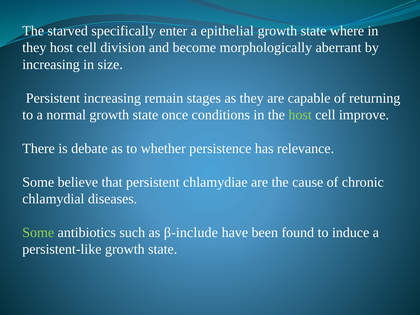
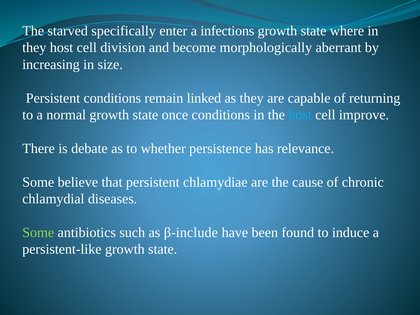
epithelial: epithelial -> infections
Persistent increasing: increasing -> conditions
stages: stages -> linked
host at (300, 115) colour: light green -> light blue
